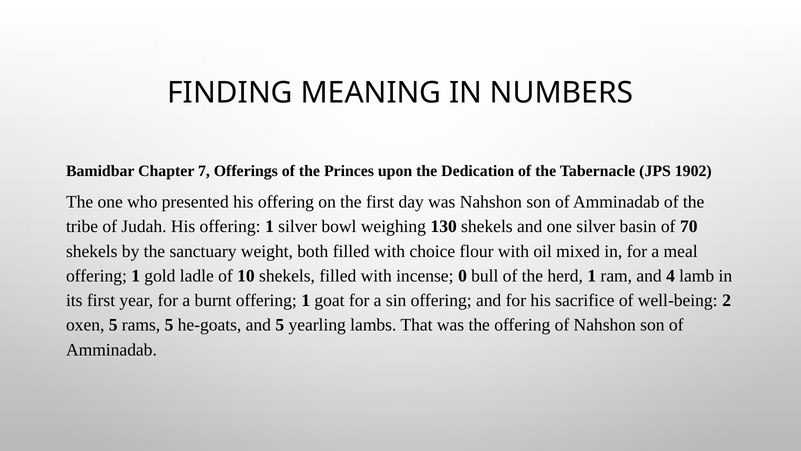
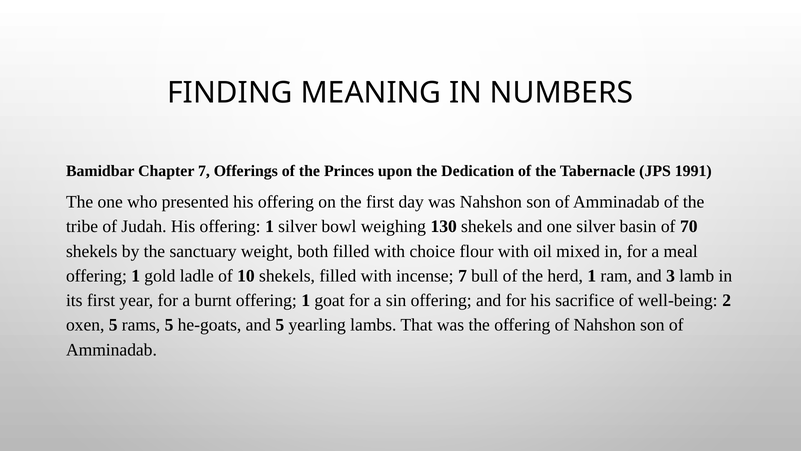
1902: 1902 -> 1991
incense 0: 0 -> 7
4: 4 -> 3
